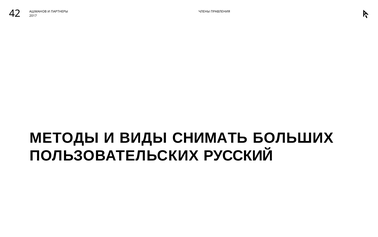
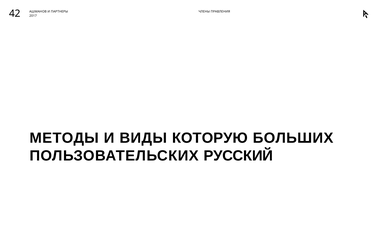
СНИМАТЬ: СНИМАТЬ -> КОТОРУЮ
